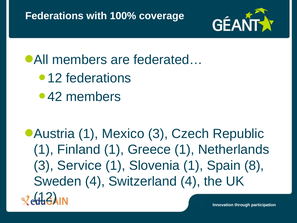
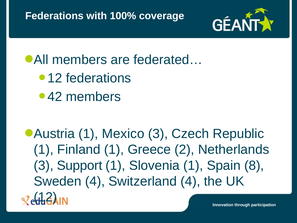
Greece 1: 1 -> 2
Service: Service -> Support
